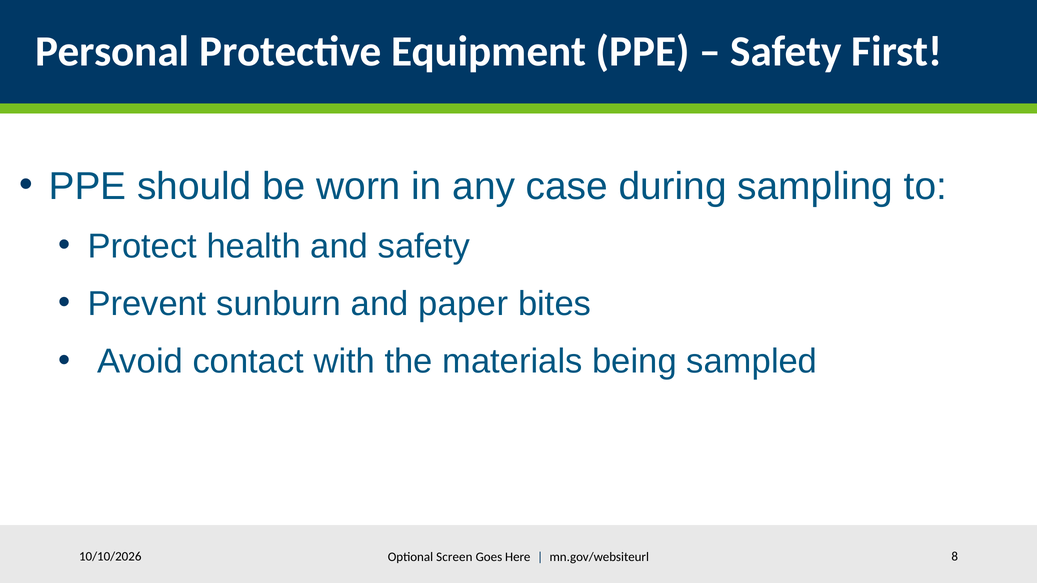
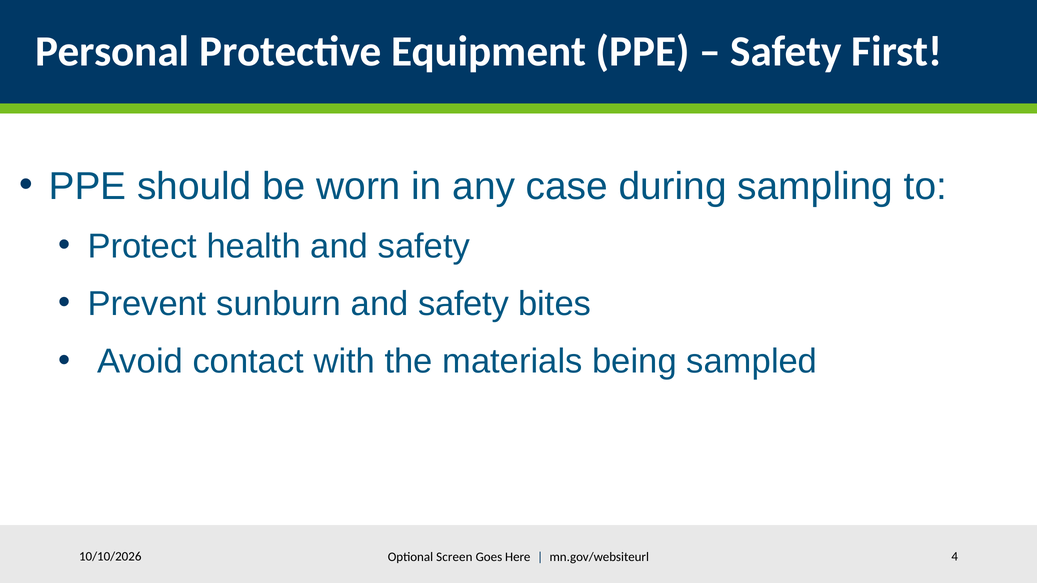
sunburn and paper: paper -> safety
8: 8 -> 4
